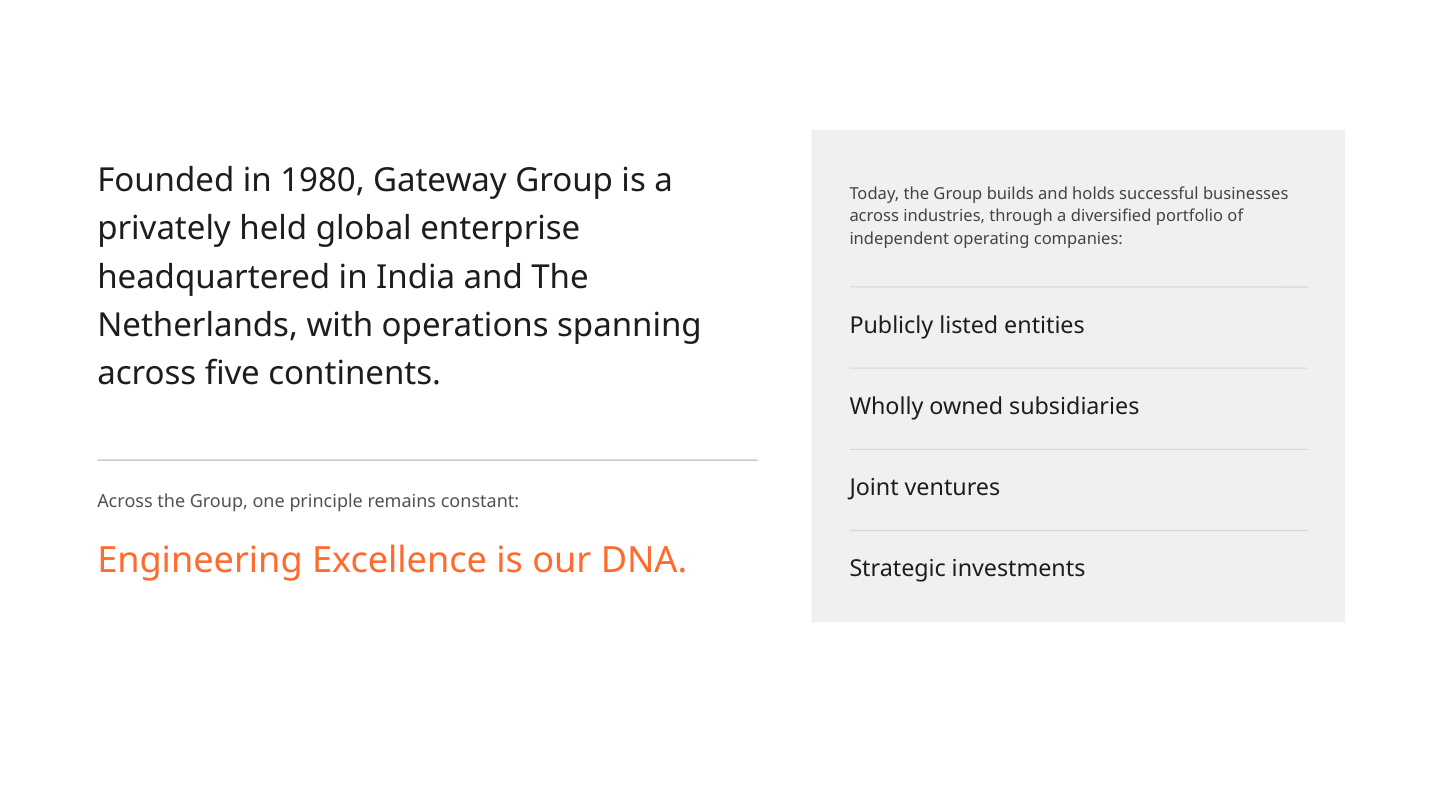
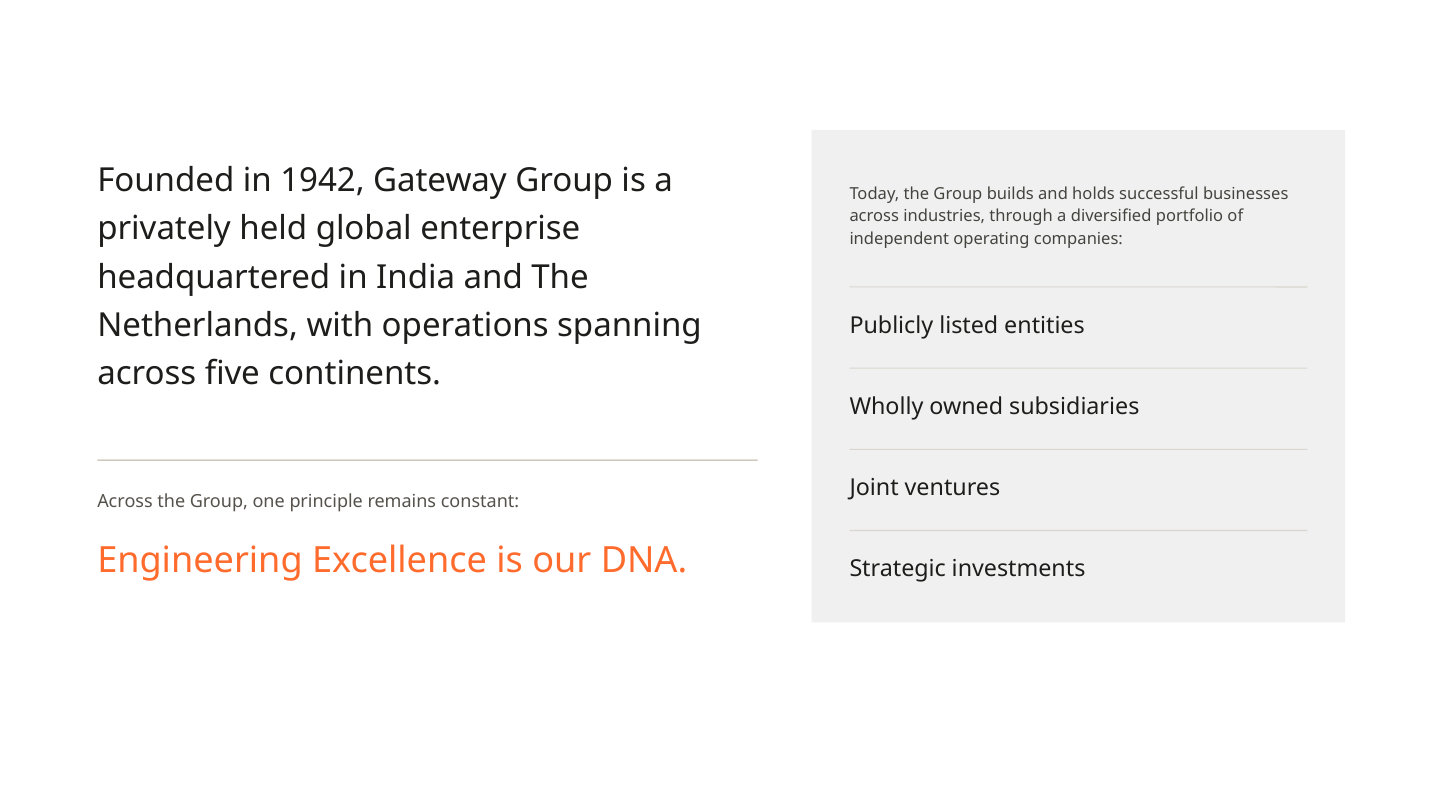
1980: 1980 -> 1942
